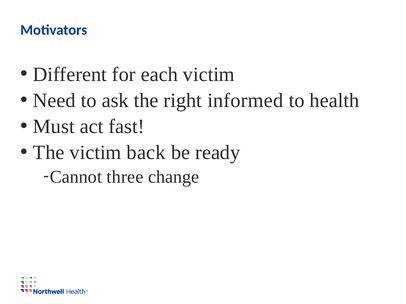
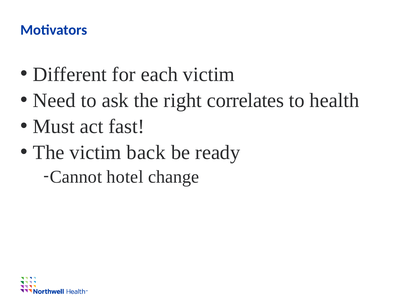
informed: informed -> correlates
three: three -> hotel
